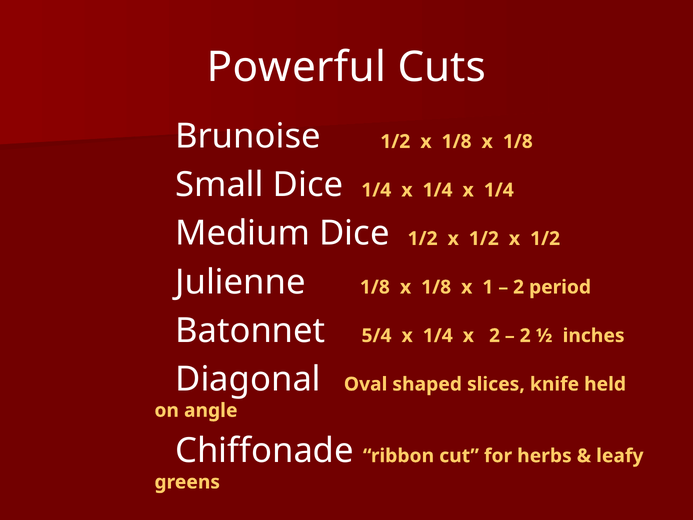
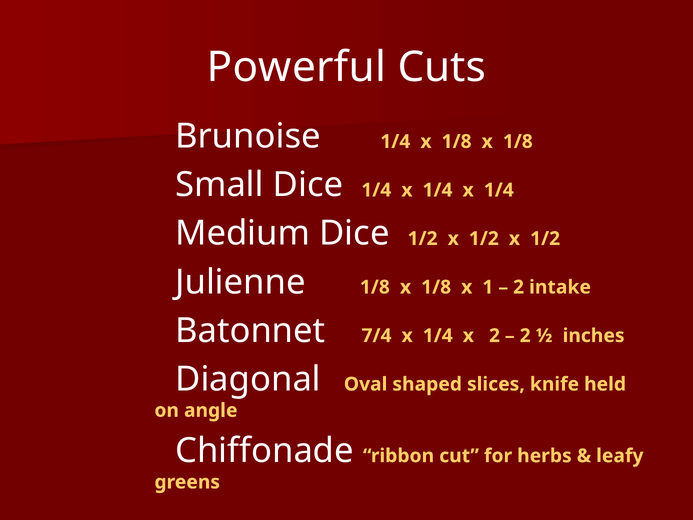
Brunoise 1/2: 1/2 -> 1/4
period: period -> intake
5/4: 5/4 -> 7/4
